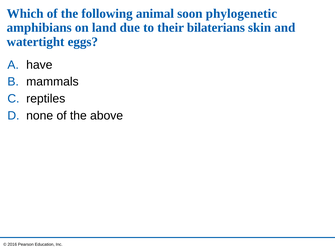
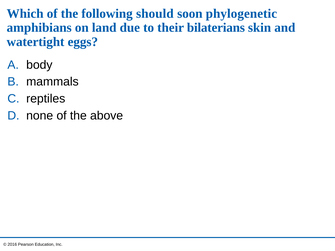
animal: animal -> should
have: have -> body
